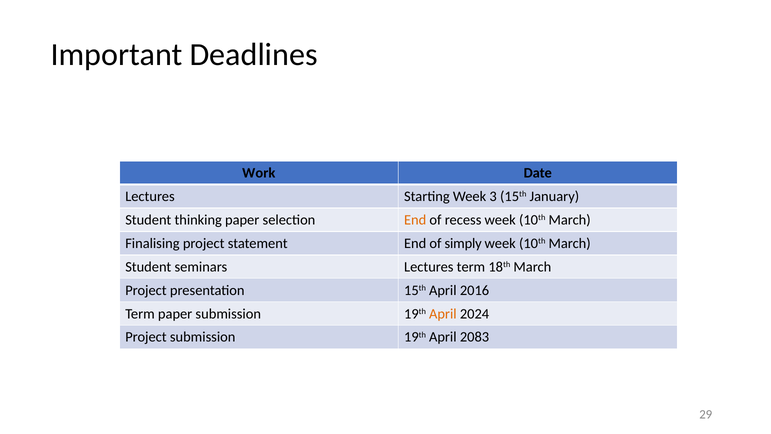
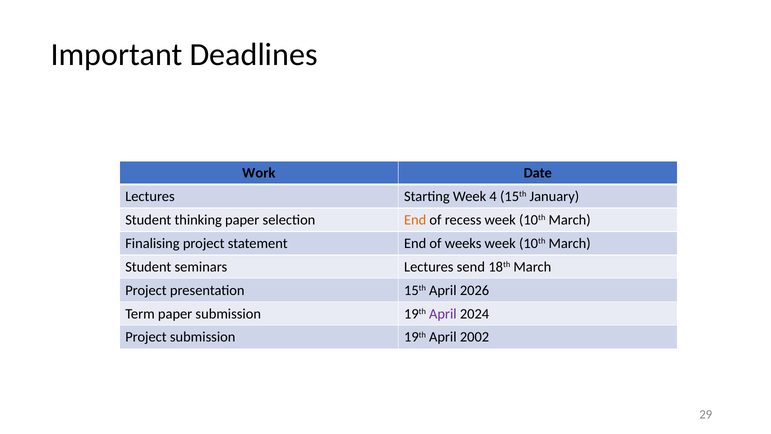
3: 3 -> 4
simply: simply -> weeks
Lectures term: term -> send
2016: 2016 -> 2026
April at (443, 314) colour: orange -> purple
2083: 2083 -> 2002
